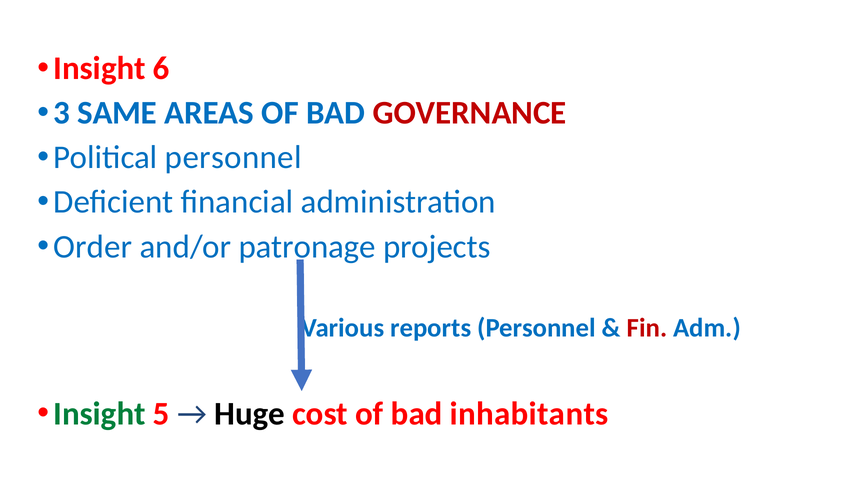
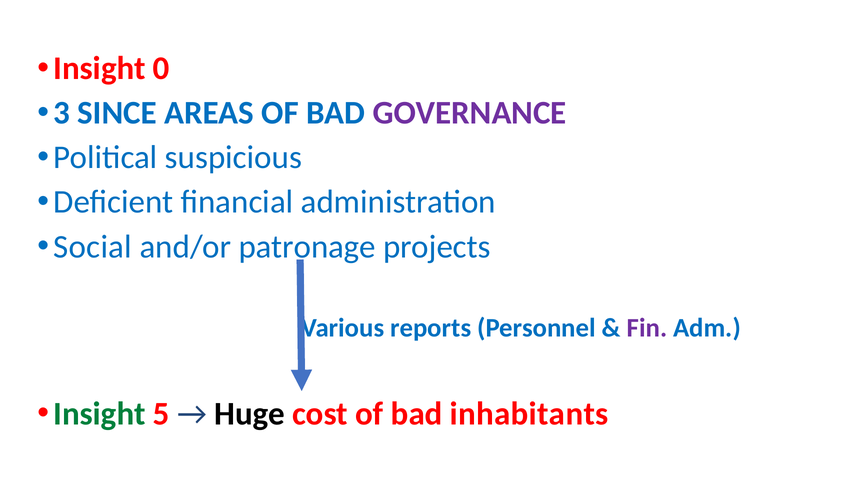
6: 6 -> 0
SAME: SAME -> SINCE
GOVERNANCE colour: red -> purple
Political personnel: personnel -> suspicious
Order: Order -> Social
Fin colour: red -> purple
